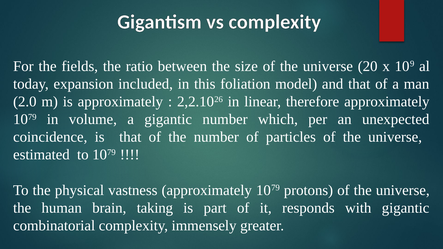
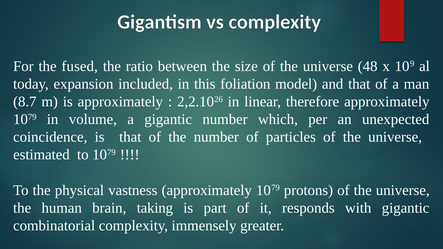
fields: fields -> fused
20: 20 -> 48
2.0: 2.0 -> 8.7
